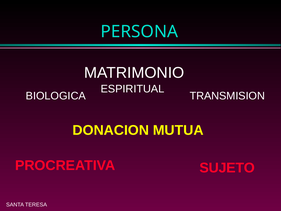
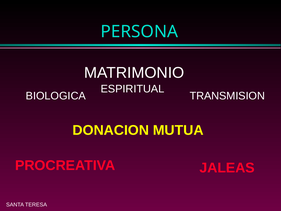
SUJETO: SUJETO -> JALEAS
